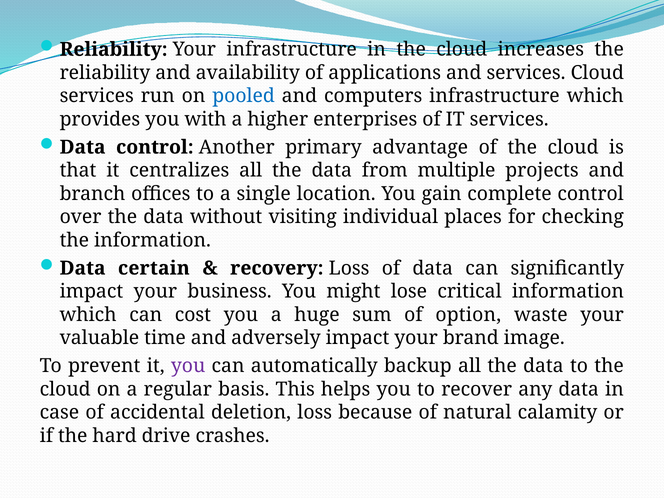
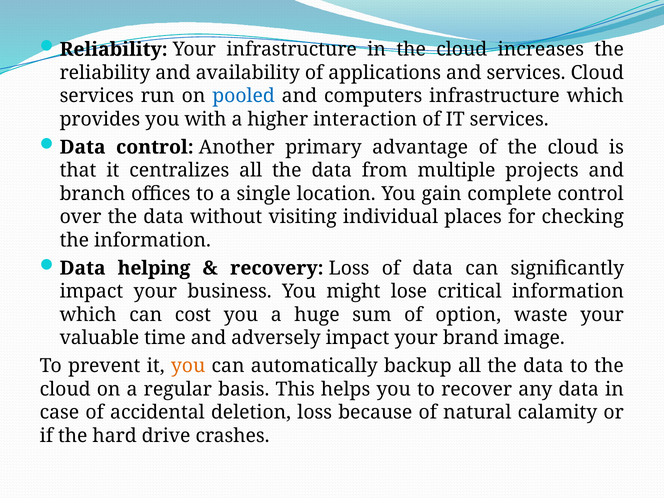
enterprises: enterprises -> interaction
certain: certain -> helping
you at (188, 366) colour: purple -> orange
